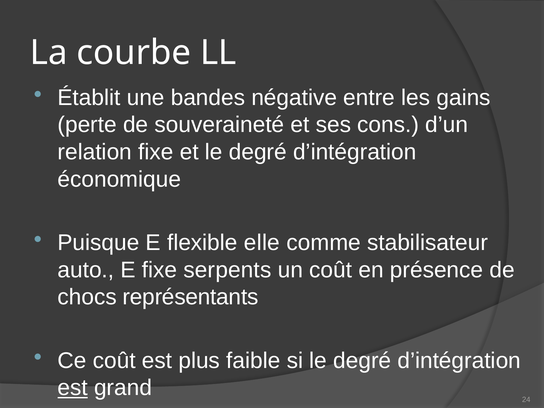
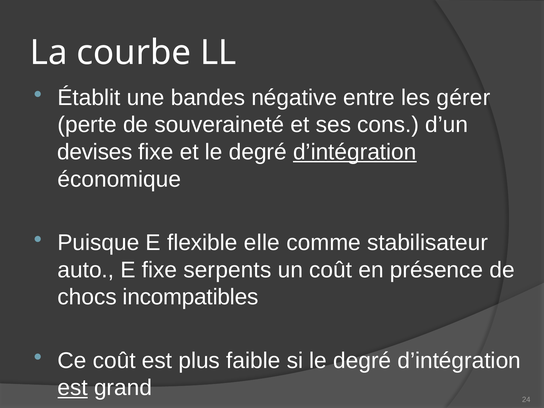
gains: gains -> gérer
relation: relation -> devises
d’intégration at (355, 152) underline: none -> present
représentants: représentants -> incompatibles
